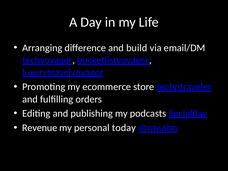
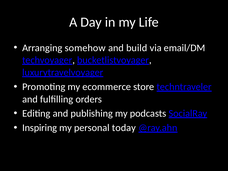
difference: difference -> somehow
Revenue: Revenue -> Inspiring
